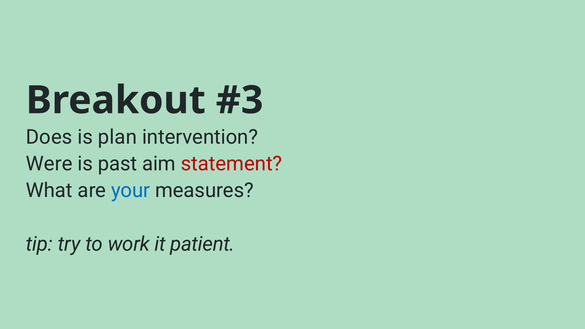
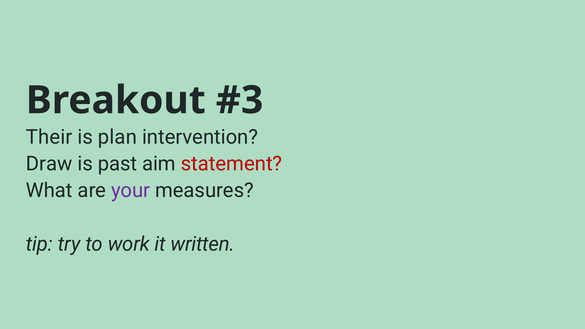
Does: Does -> Their
Were: Were -> Draw
your colour: blue -> purple
patient: patient -> written
